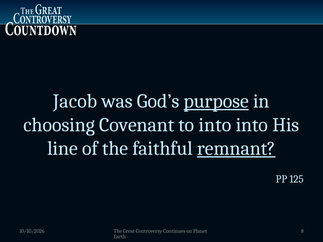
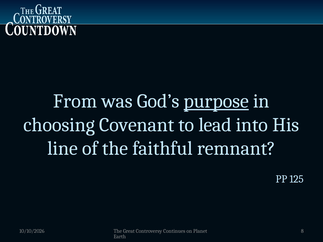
Jacob: Jacob -> From
to into: into -> lead
remnant underline: present -> none
